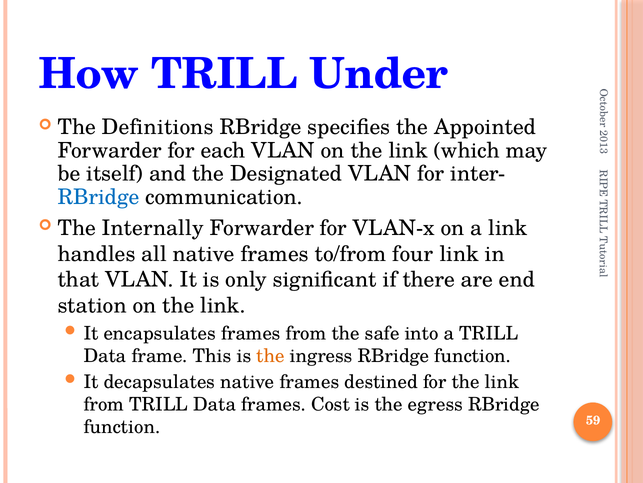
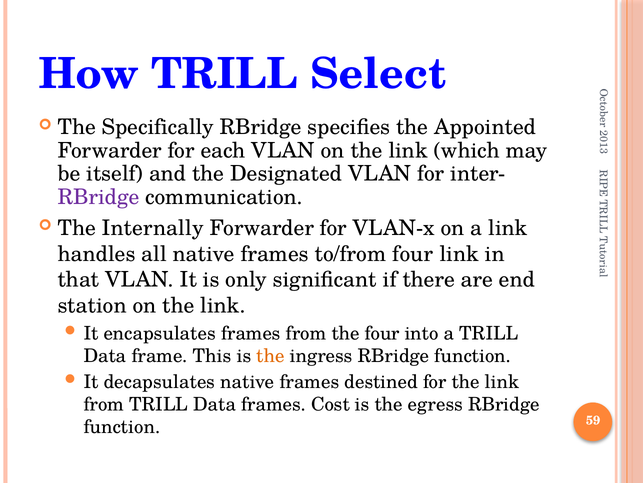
Under: Under -> Select
Definitions: Definitions -> Specifically
RBridge at (99, 197) colour: blue -> purple
the safe: safe -> four
